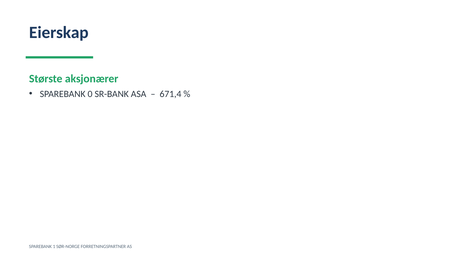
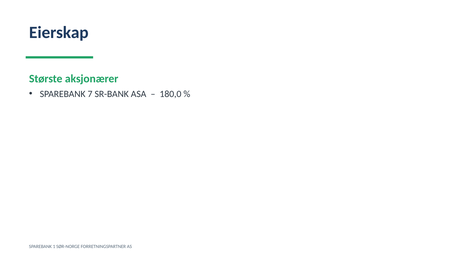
0: 0 -> 7
671,4: 671,4 -> 180,0
